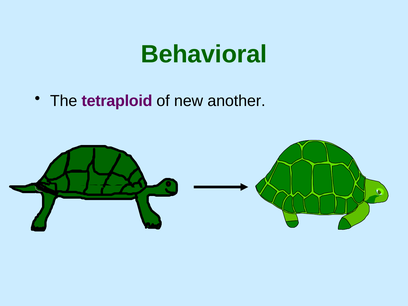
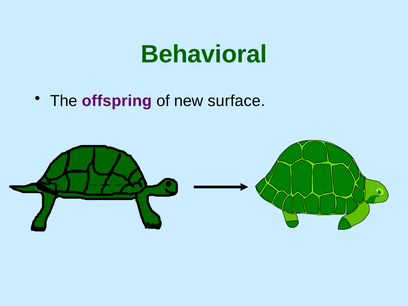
tetraploid: tetraploid -> offspring
another: another -> surface
